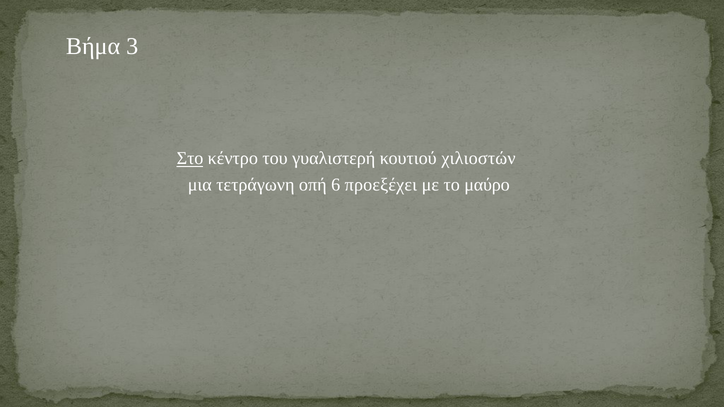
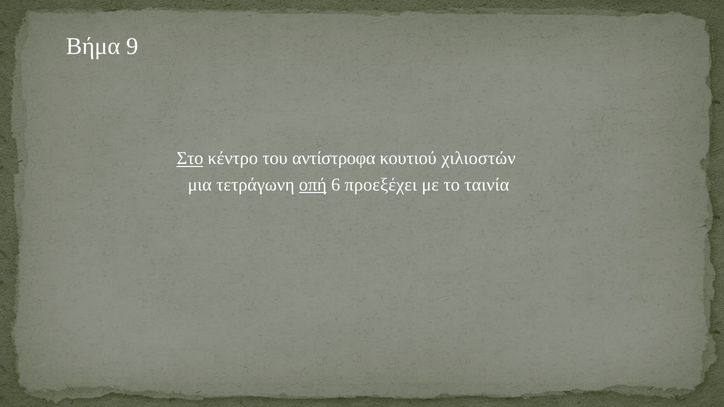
3: 3 -> 9
γυαλιστερή: γυαλιστερή -> αντίστροφα
οπή underline: none -> present
μαύρο: μαύρο -> ταινία
